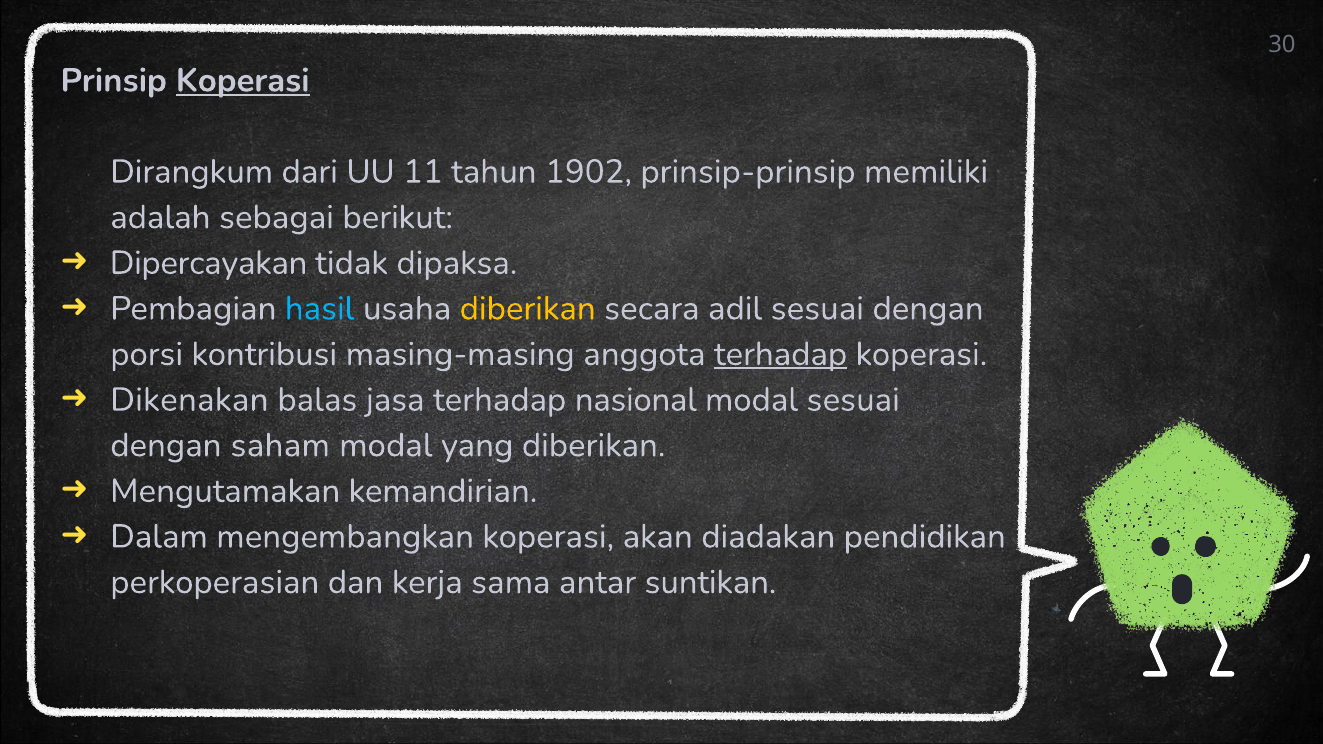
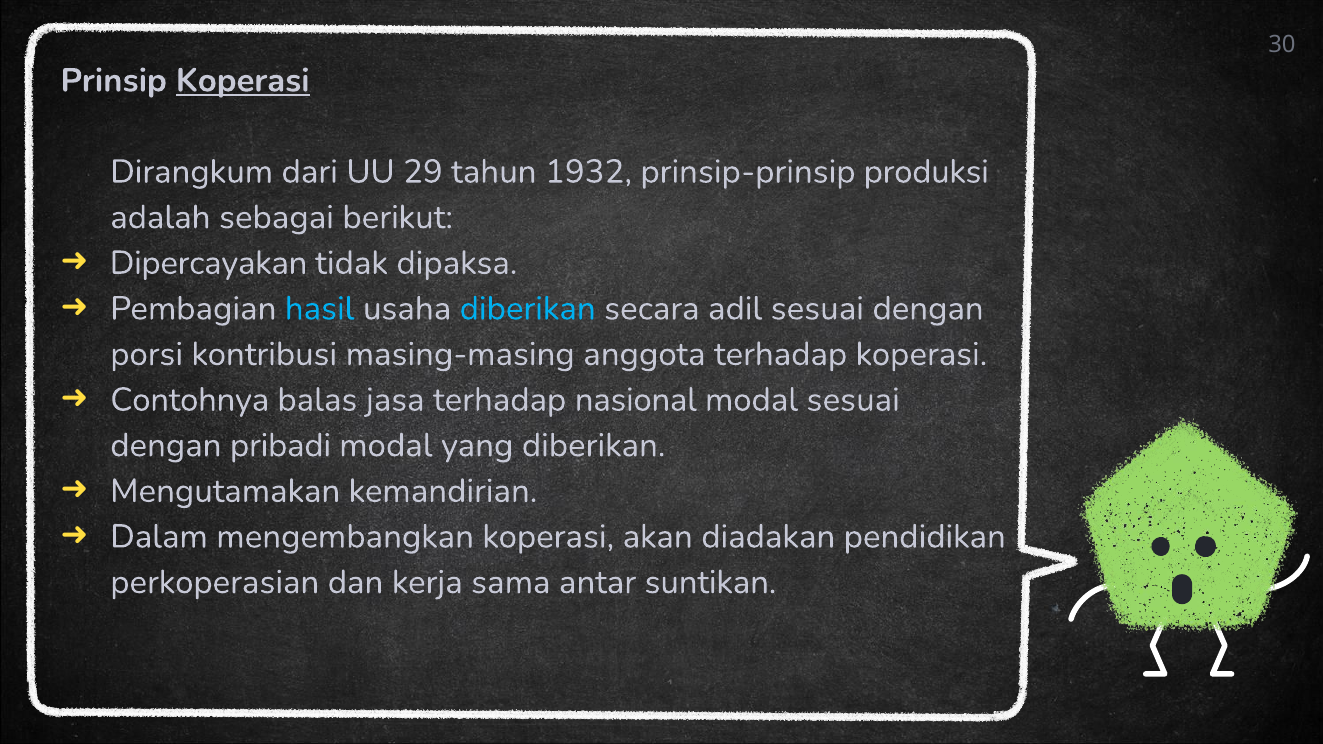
11: 11 -> 29
1902: 1902 -> 1932
memiliki: memiliki -> produksi
diberikan at (528, 309) colour: yellow -> light blue
terhadap at (781, 354) underline: present -> none
Dikenakan: Dikenakan -> Contohnya
saham: saham -> pribadi
